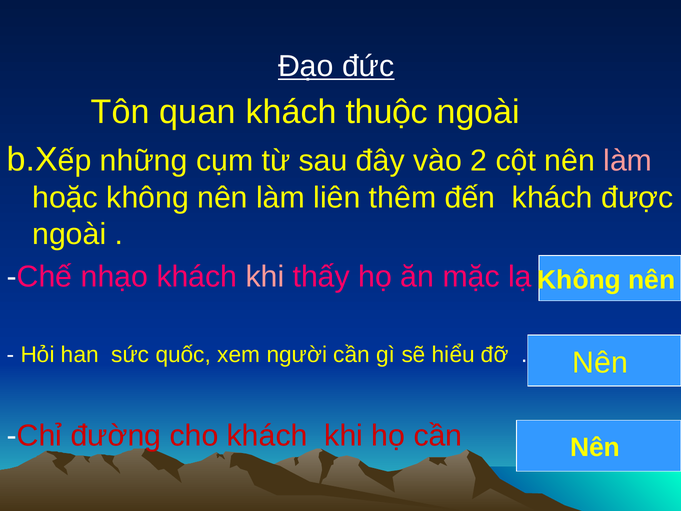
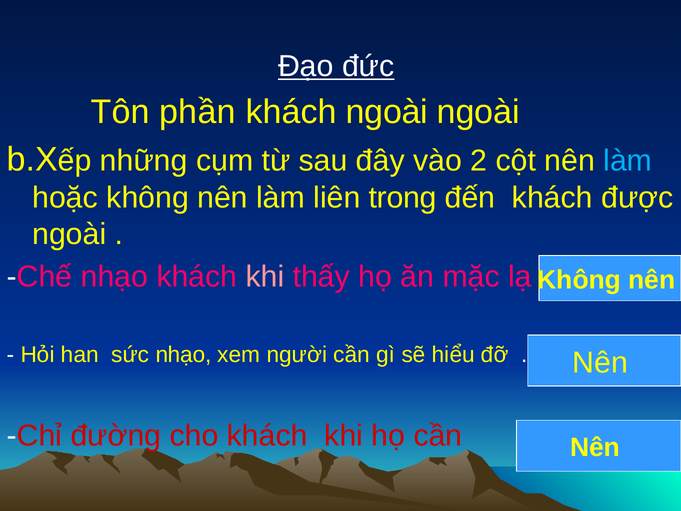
quan: quan -> phần
khách thuộc: thuộc -> ngoài
làm at (628, 161) colour: pink -> light blue
thêm: thêm -> trong
sức quốc: quốc -> nhạo
